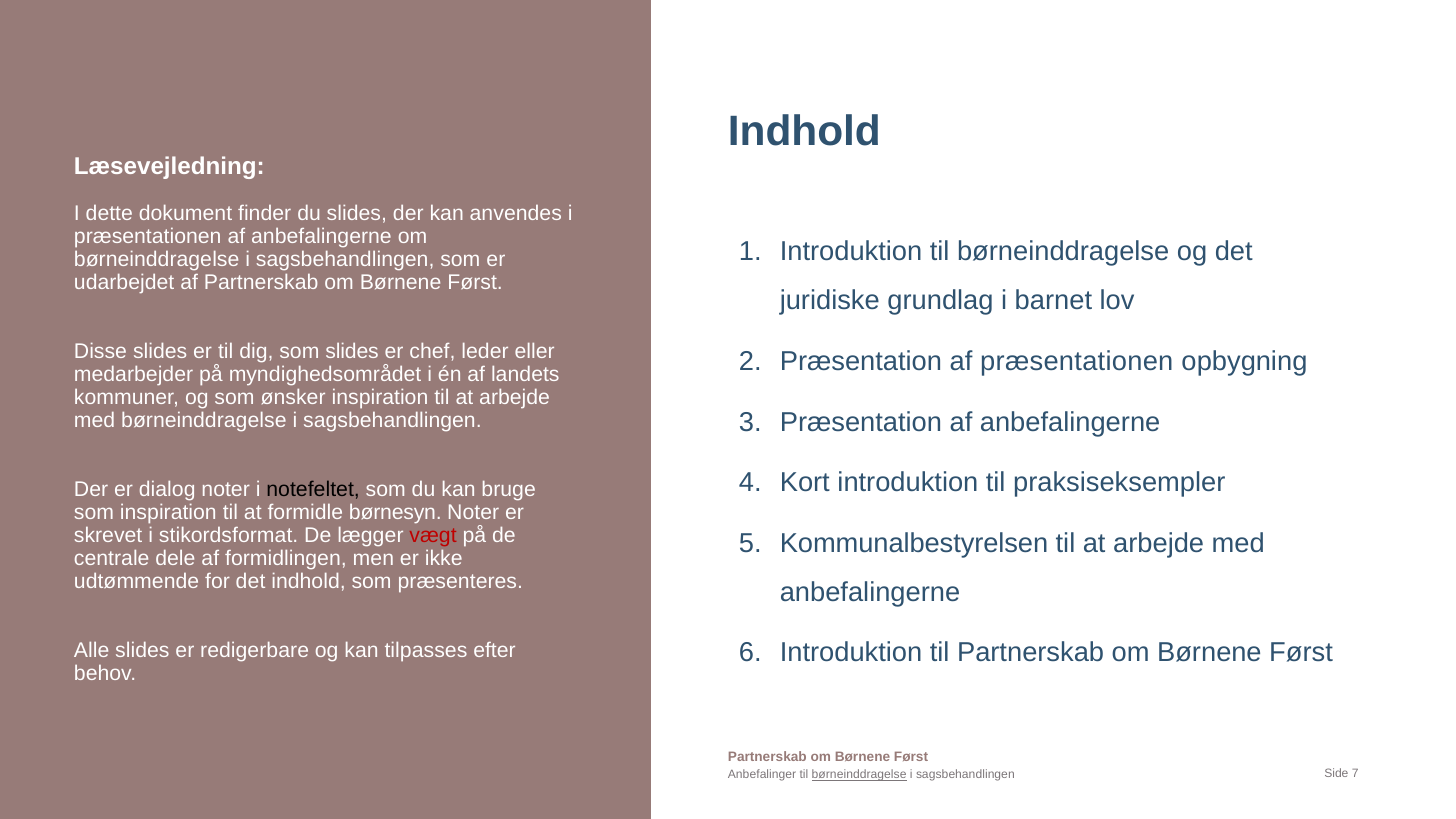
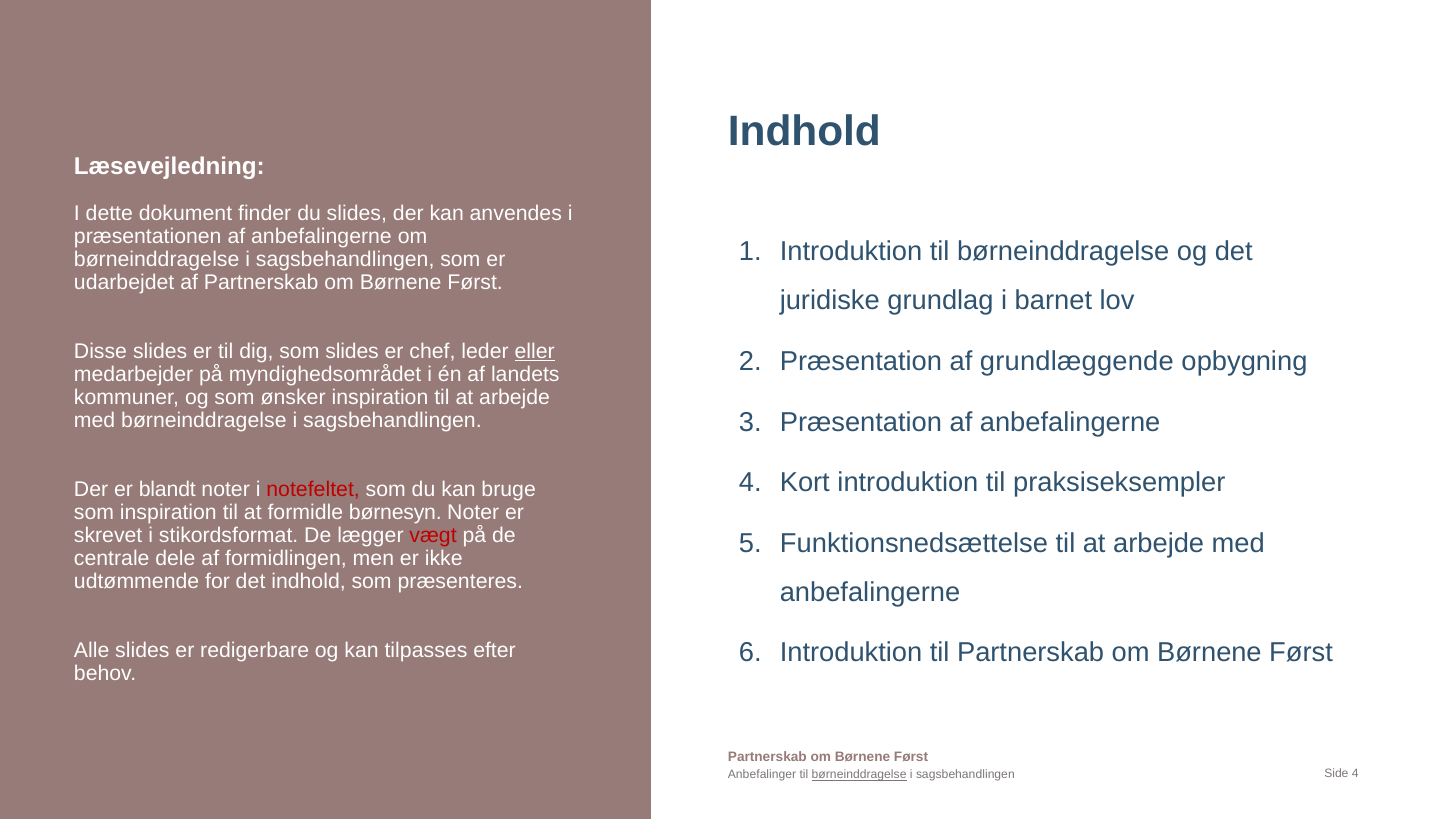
eller underline: none -> present
af præsentationen: præsentationen -> grundlæggende
dialog: dialog -> blandt
notefeltet colour: black -> red
Kommunalbestyrelsen: Kommunalbestyrelsen -> Funktionsnedsættelse
Side 7: 7 -> 4
